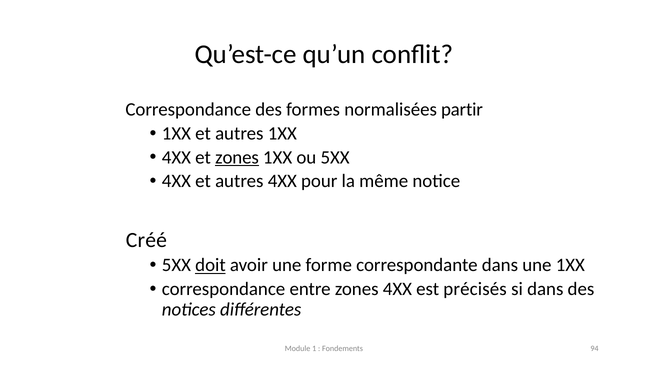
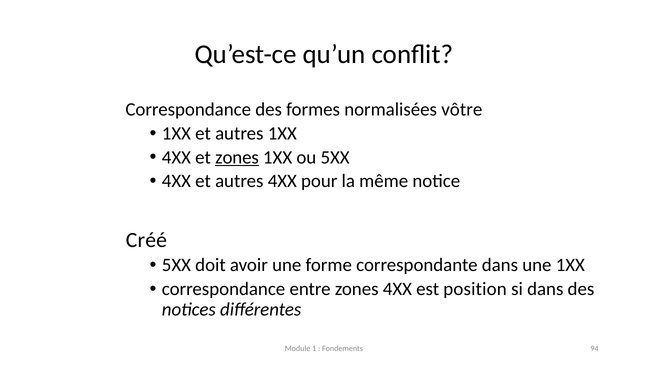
partir: partir -> vôtre
doit underline: present -> none
précisés: précisés -> position
